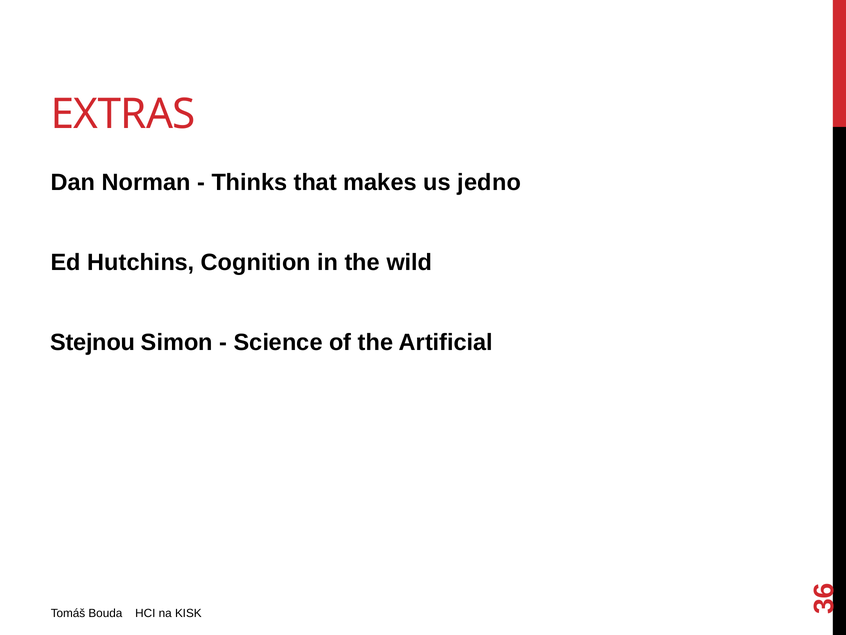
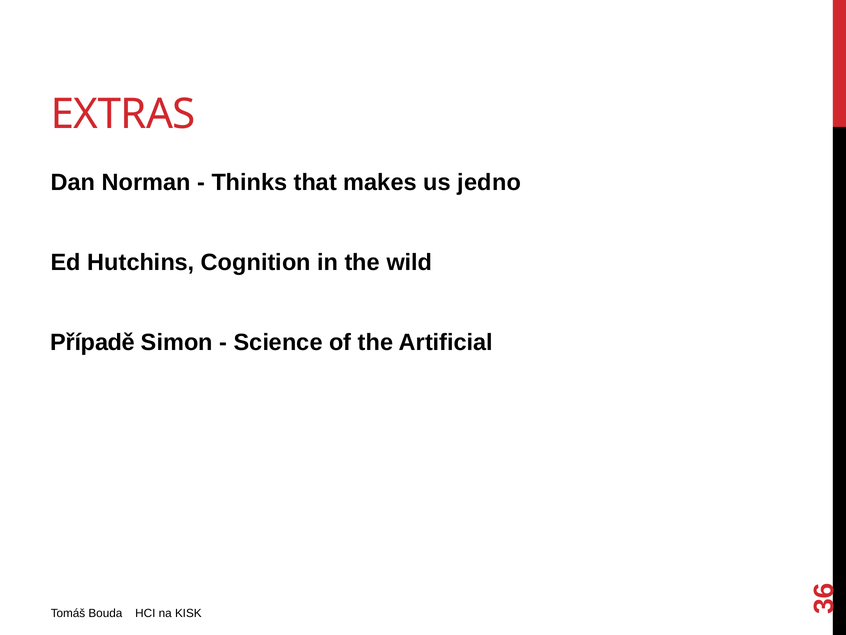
Stejnou: Stejnou -> Případě
